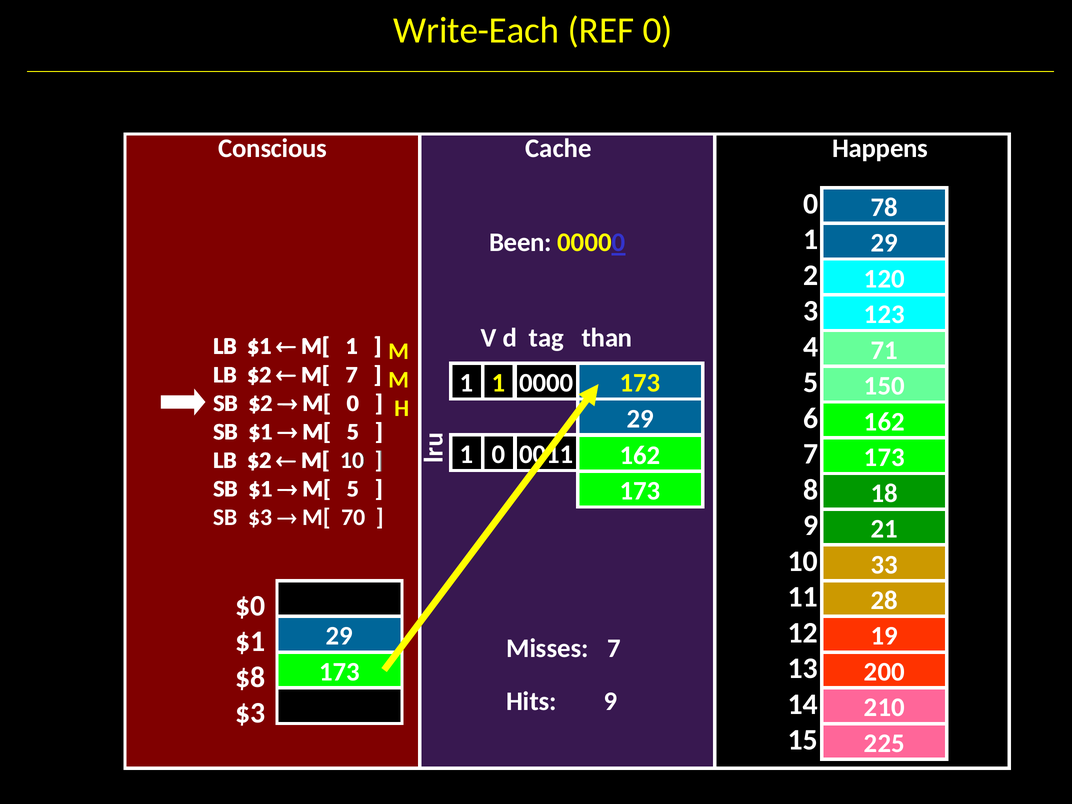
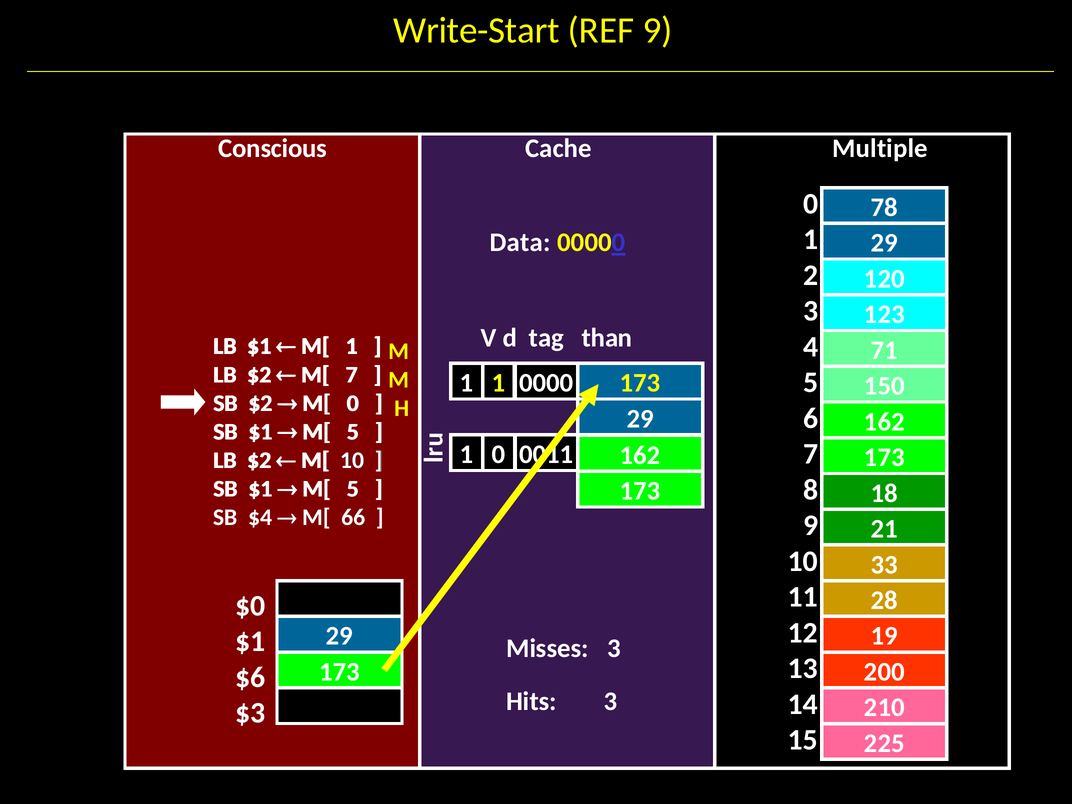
Write-Each: Write-Each -> Write-Start
REF 0: 0 -> 9
Happens: Happens -> Multiple
Been: Been -> Data
SB $3: $3 -> $4
70: 70 -> 66
7 at (614, 649): 7 -> 3
$8: $8 -> $6
Hits 9: 9 -> 3
